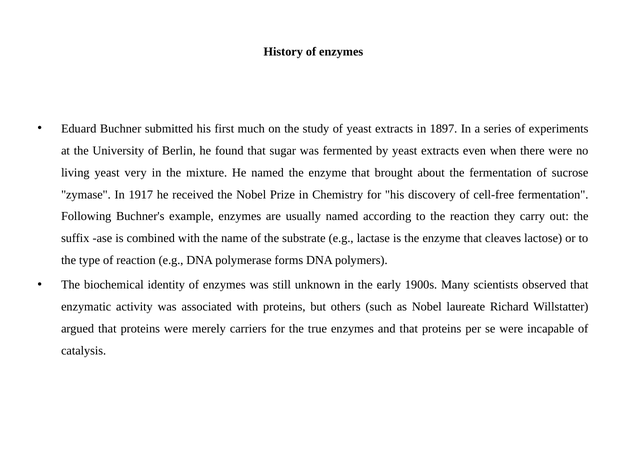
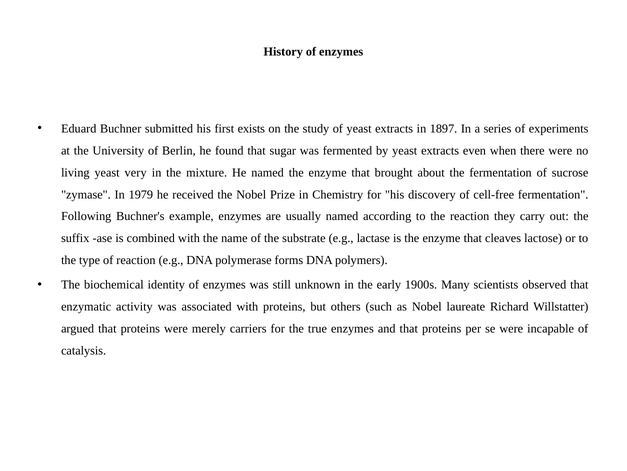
much: much -> exists
1917: 1917 -> 1979
